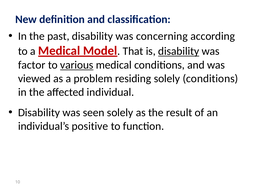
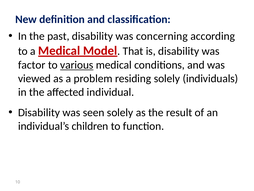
disability at (179, 51) underline: present -> none
solely conditions: conditions -> individuals
positive: positive -> children
